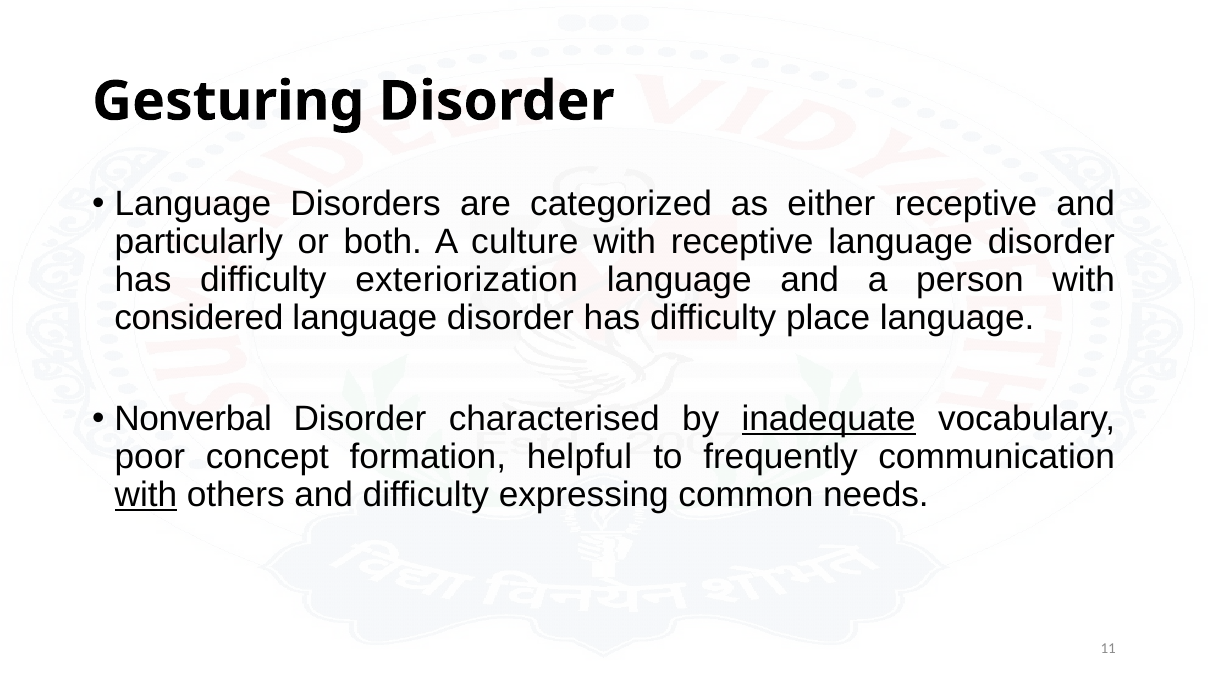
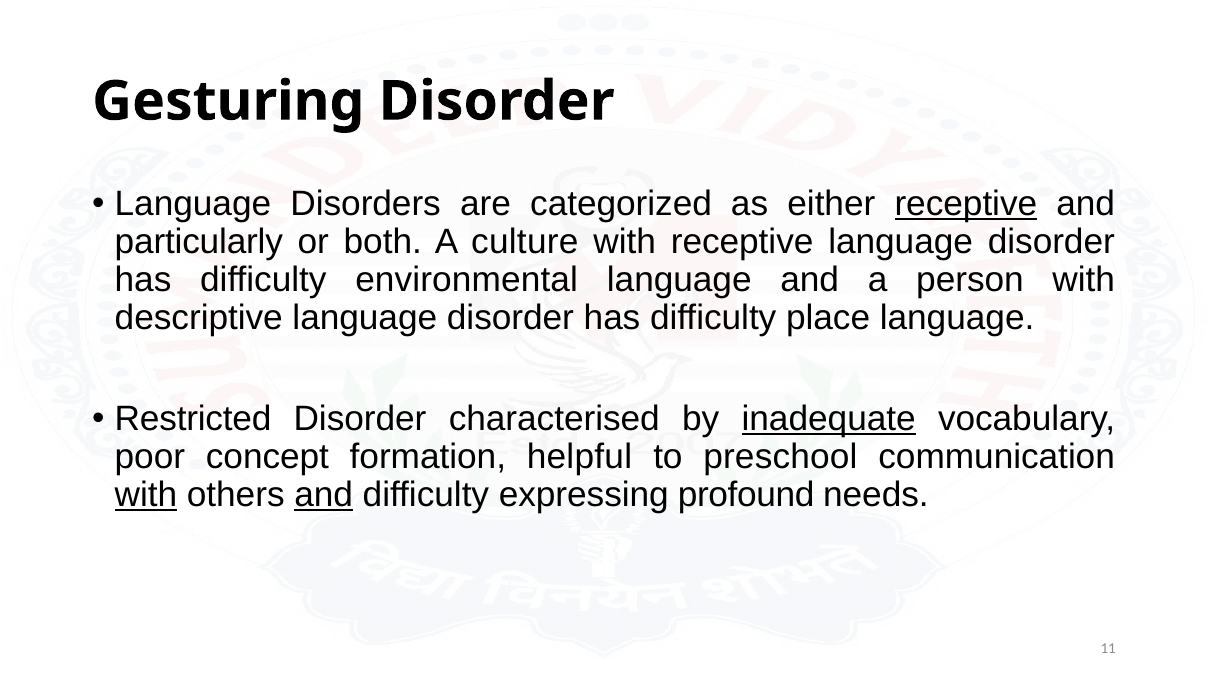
receptive at (966, 204) underline: none -> present
exteriorization: exteriorization -> environmental
considered: considered -> descriptive
Nonverbal: Nonverbal -> Restricted
frequently: frequently -> preschool
and at (324, 495) underline: none -> present
common: common -> profound
